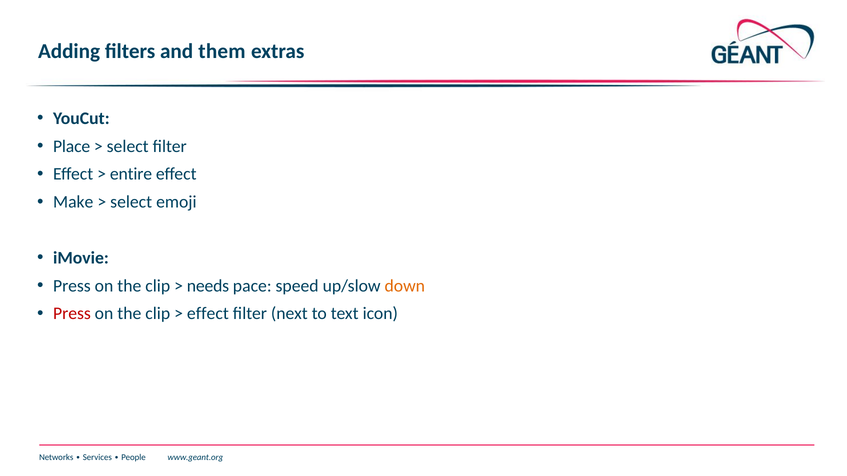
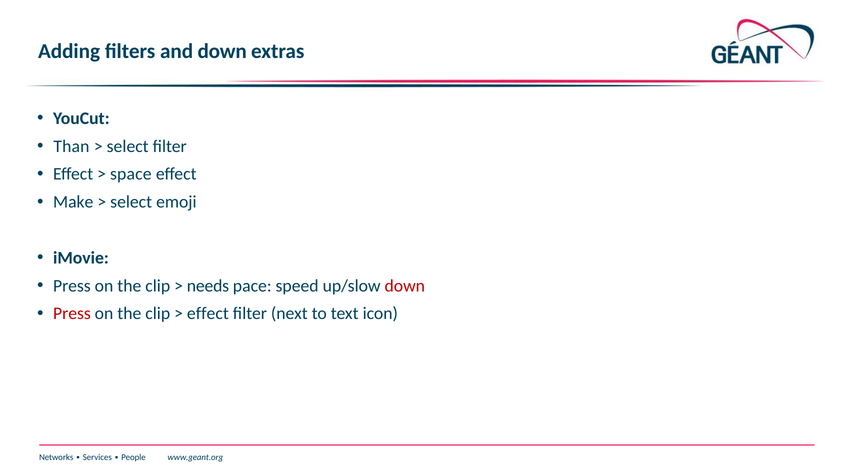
and them: them -> down
Place: Place -> Than
entire: entire -> space
down at (405, 286) colour: orange -> red
